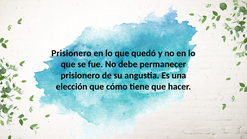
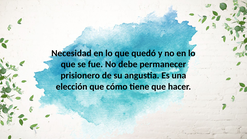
Prisionero at (71, 53): Prisionero -> Necesidad
